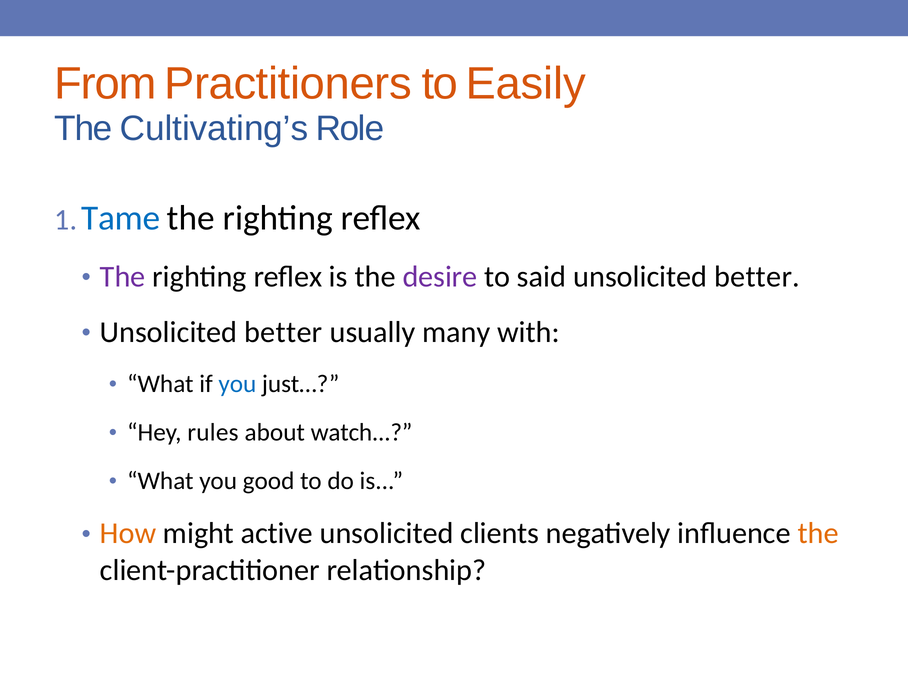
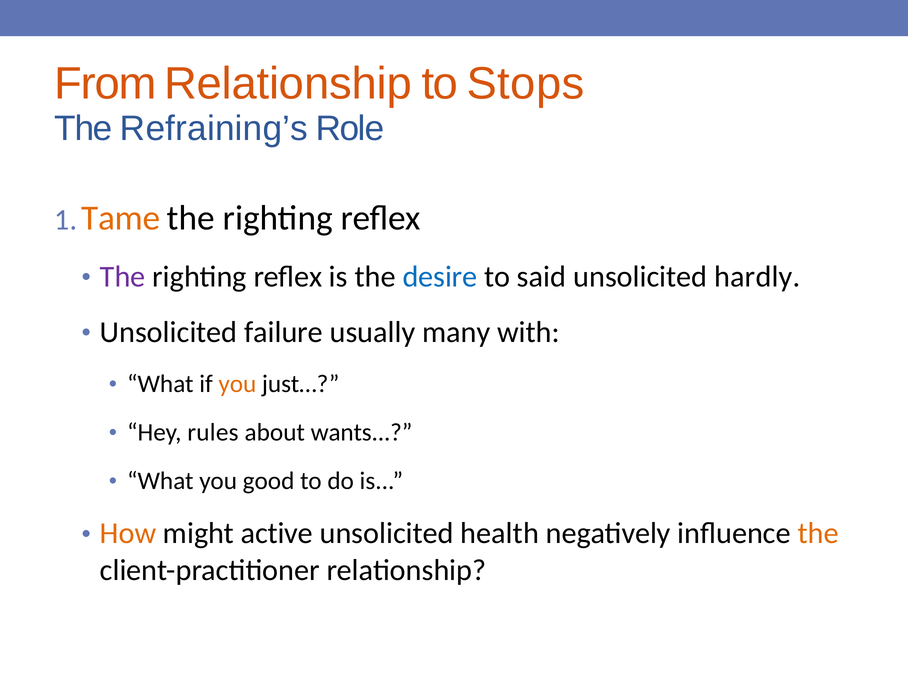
From Practitioners: Practitioners -> Relationship
Easily: Easily -> Stops
Cultivating’s: Cultivating’s -> Refraining’s
Tame colour: blue -> orange
desire colour: purple -> blue
better at (757, 277): better -> hardly
better at (283, 332): better -> failure
you at (237, 384) colour: blue -> orange
watch: watch -> wants
clients: clients -> health
